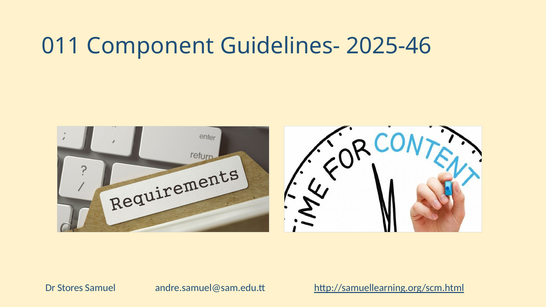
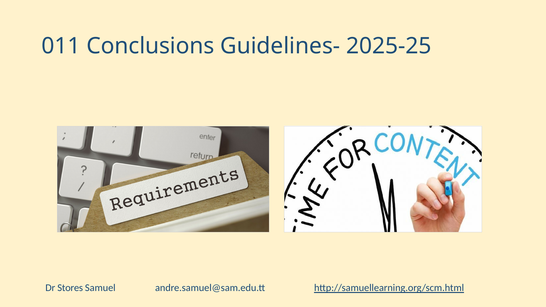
Component: Component -> Conclusions
2025-46: 2025-46 -> 2025-25
